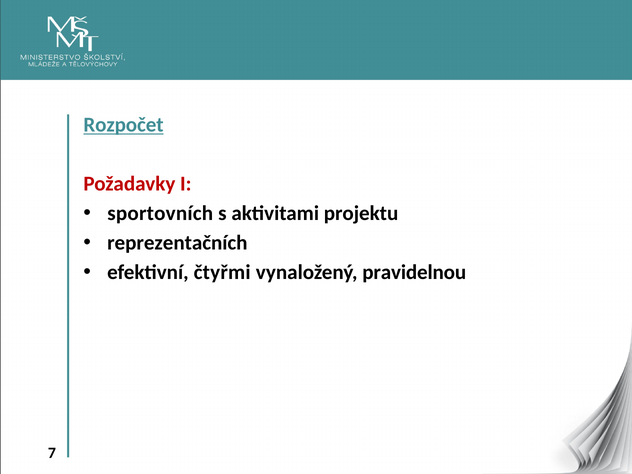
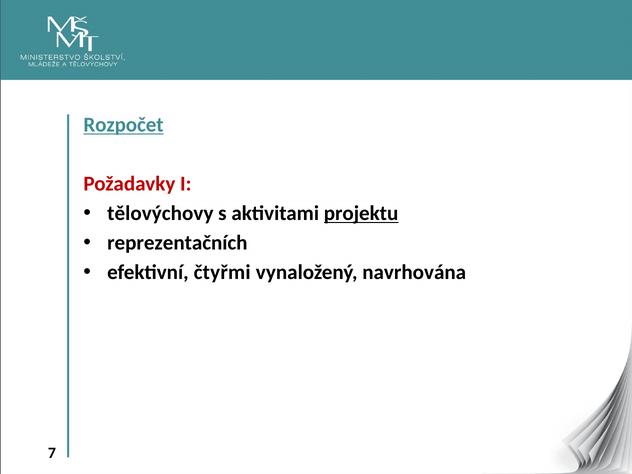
sportovních: sportovních -> tělovýchovy
projektu underline: none -> present
pravidelnou: pravidelnou -> navrhována
